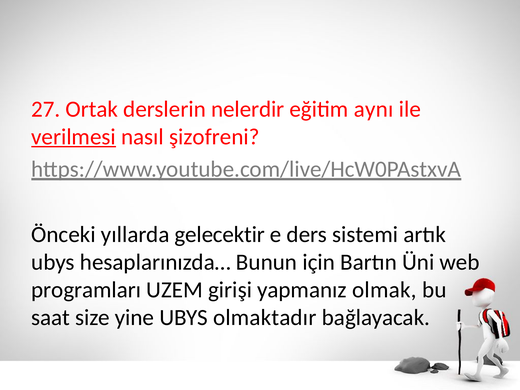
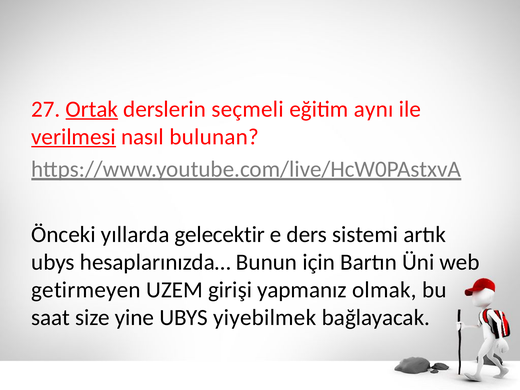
Ortak underline: none -> present
nelerdir: nelerdir -> seçmeli
şizofreni: şizofreni -> bulunan
programları: programları -> getirmeyen
olmaktadır: olmaktadır -> yiyebilmek
